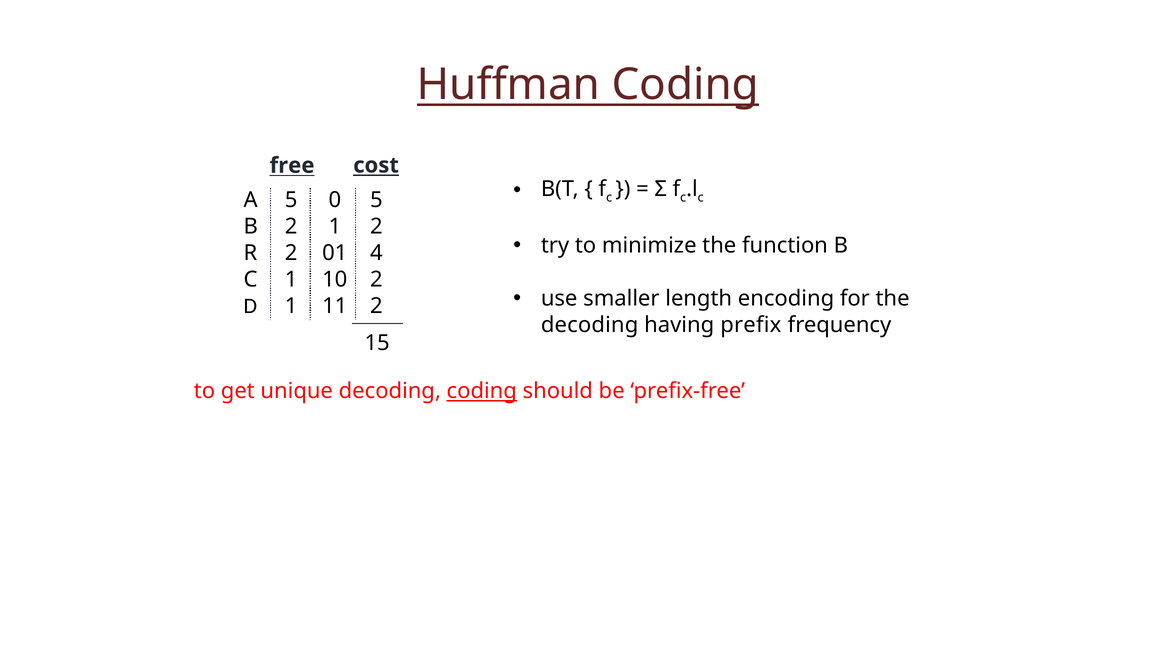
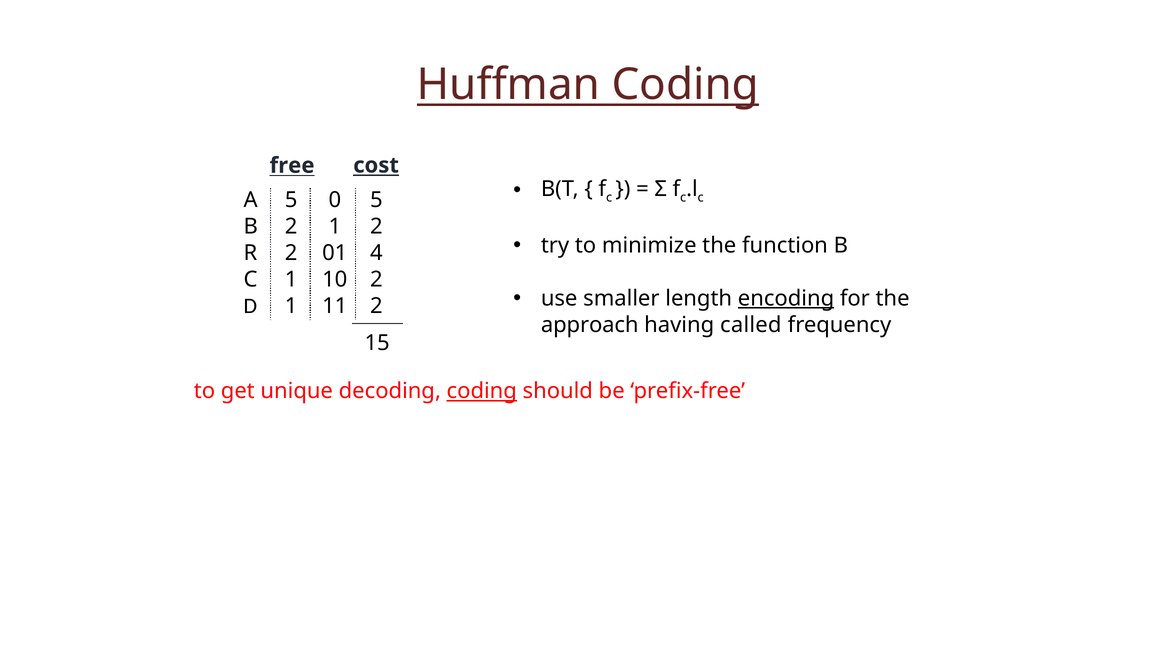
encoding underline: none -> present
decoding at (590, 325): decoding -> approach
prefix: prefix -> called
